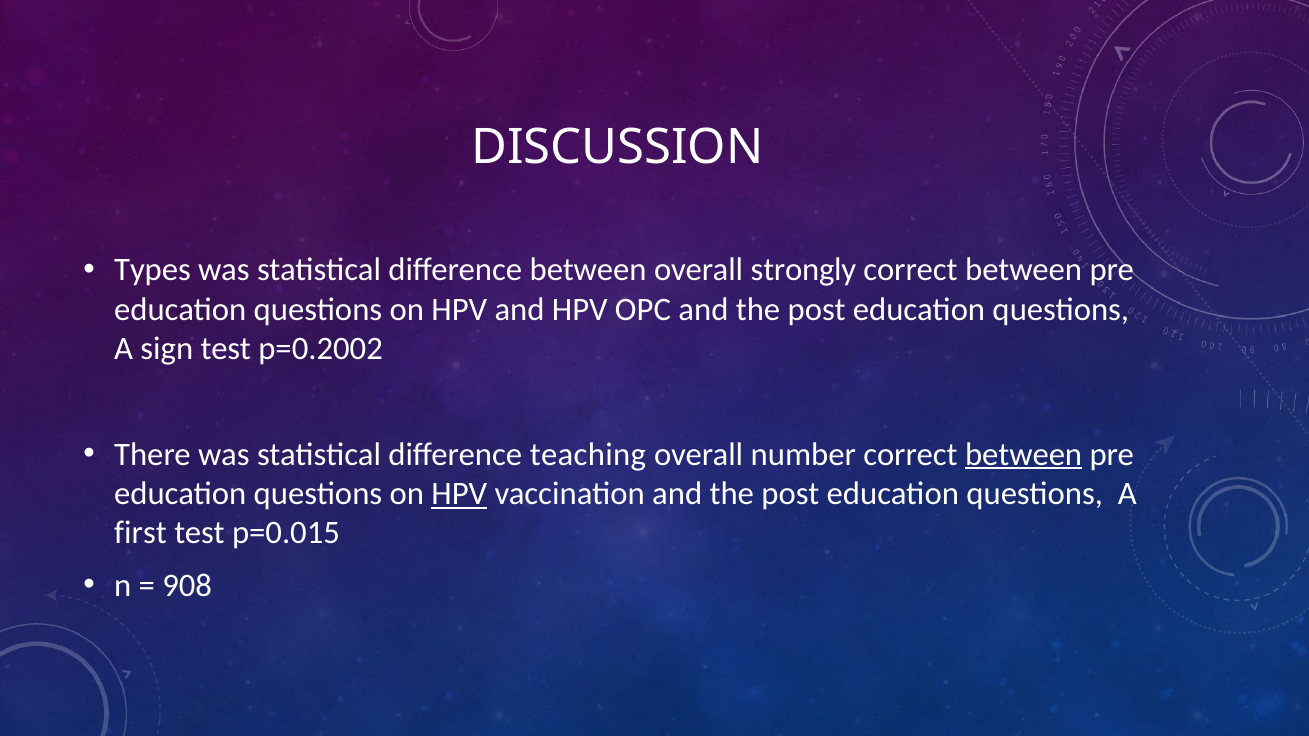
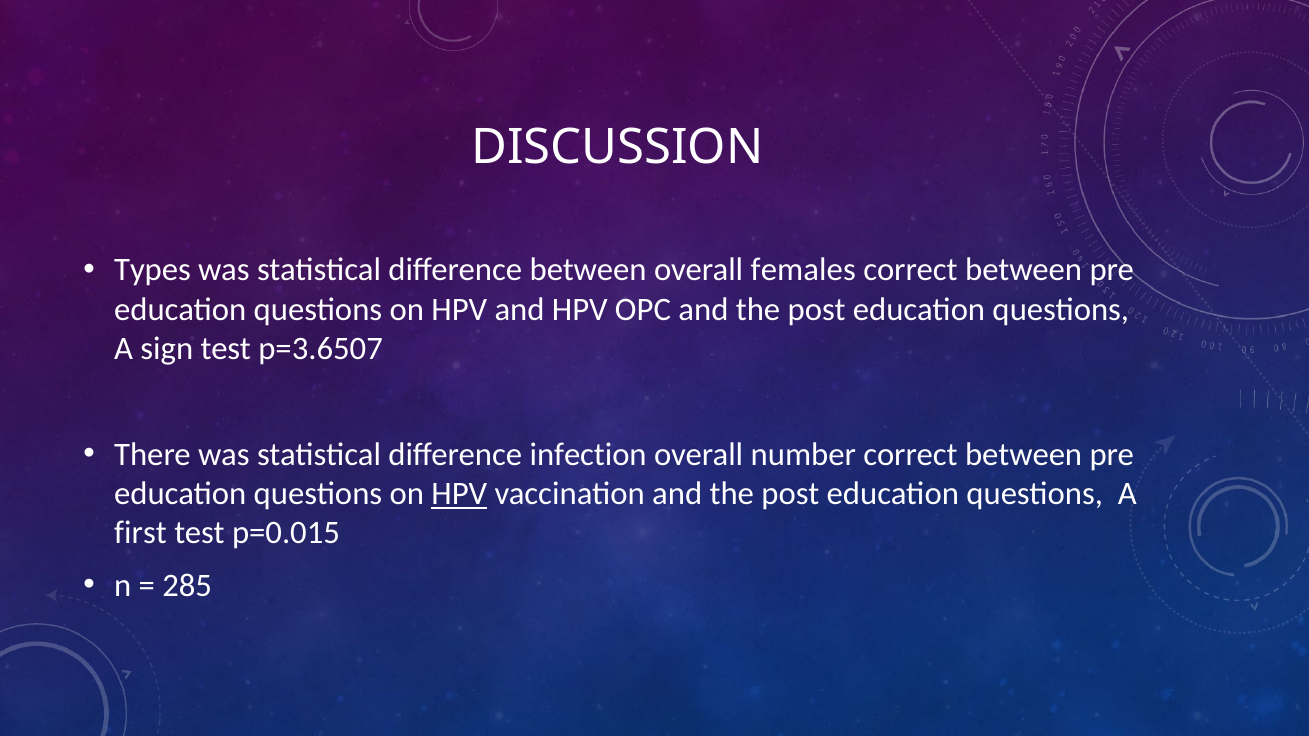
strongly: strongly -> females
p=0.2002: p=0.2002 -> p=3.6507
teaching: teaching -> infection
between at (1024, 455) underline: present -> none
908: 908 -> 285
